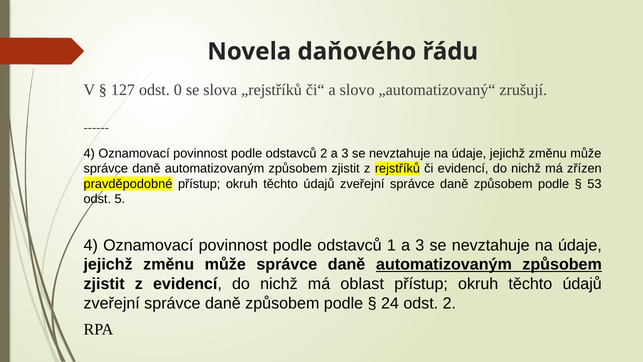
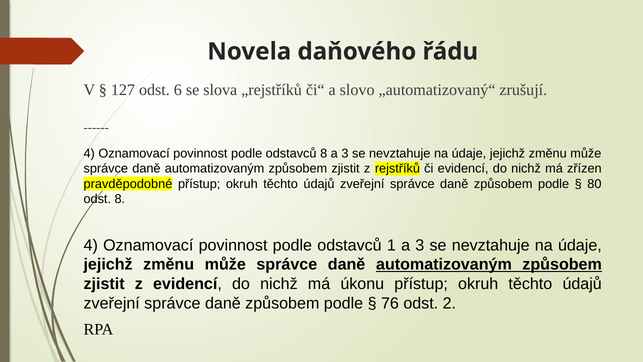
0: 0 -> 6
odstavců 2: 2 -> 8
53: 53 -> 80
odst 5: 5 -> 8
oblast: oblast -> úkonu
24: 24 -> 76
